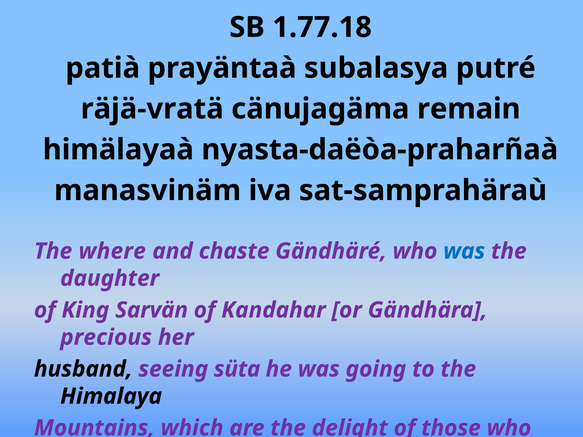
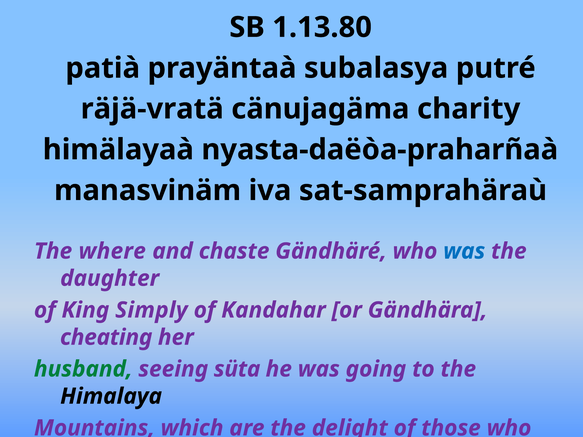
1.77.18: 1.77.18 -> 1.13.80
remain: remain -> charity
Sarvän: Sarvän -> Simply
precious: precious -> cheating
husband colour: black -> green
